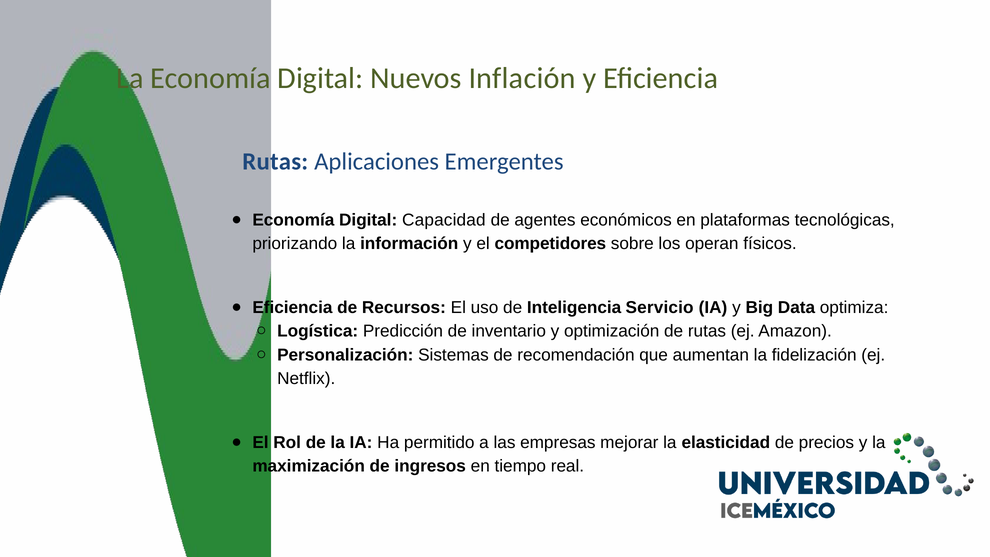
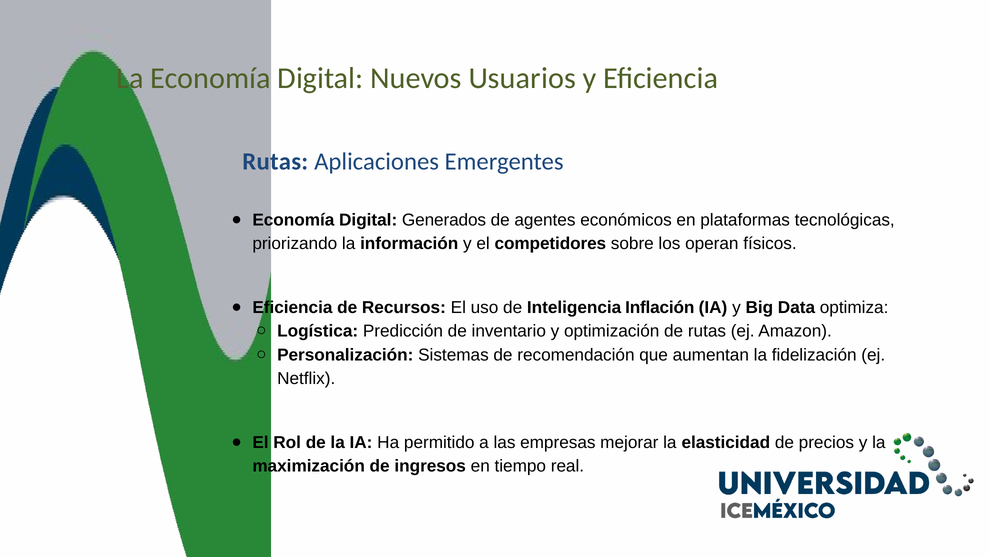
Inflación: Inflación -> Usuarios
Capacidad: Capacidad -> Generados
Servicio: Servicio -> Inflación
